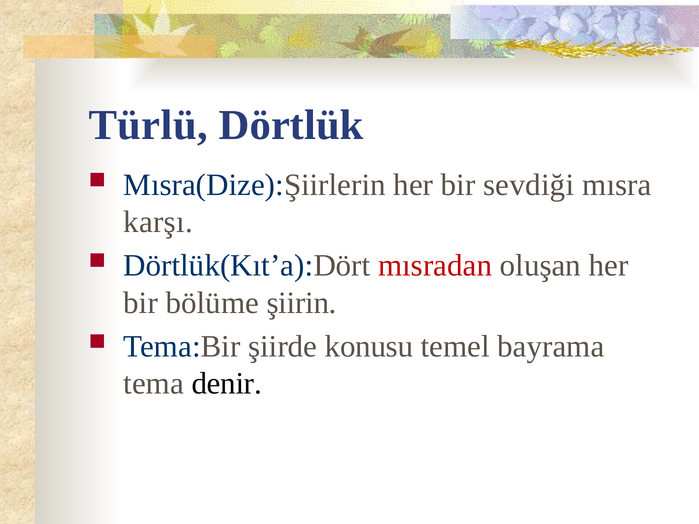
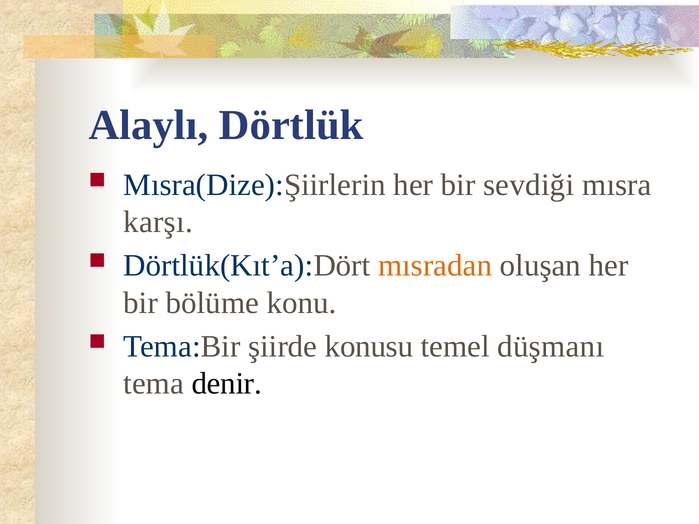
Türlü: Türlü -> Alaylı
mısradan colour: red -> orange
şiirin: şiirin -> konu
bayrama: bayrama -> düşmanı
